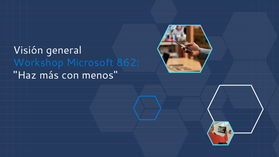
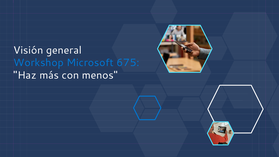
862: 862 -> 675
